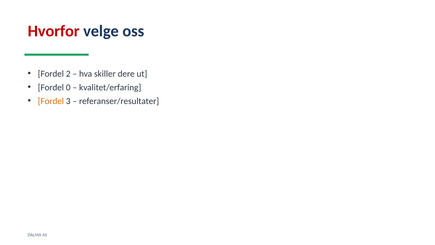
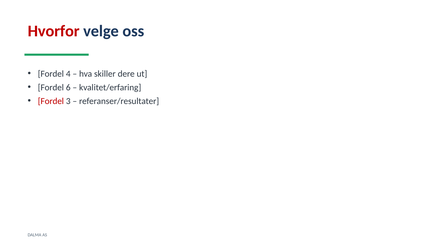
2: 2 -> 4
0: 0 -> 6
Fordel at (51, 101) colour: orange -> red
